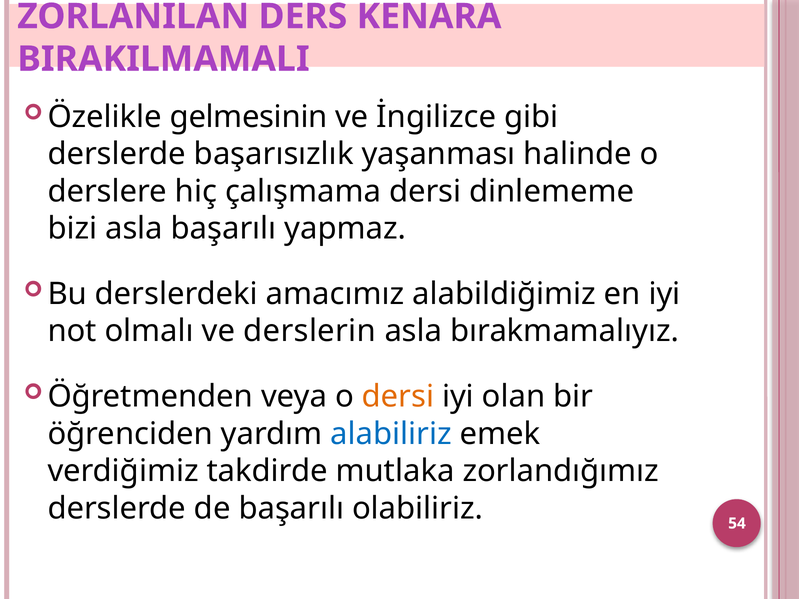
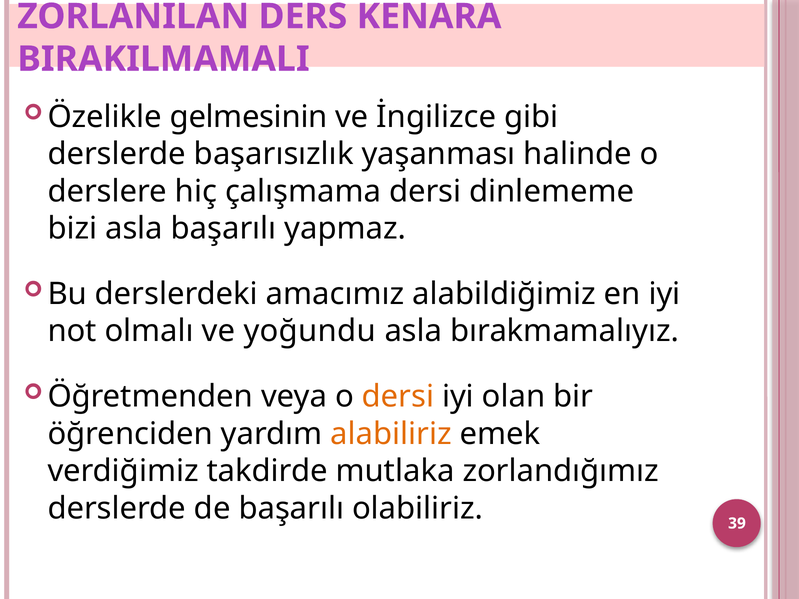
derslerin: derslerin -> yoğundu
alabiliriz colour: blue -> orange
54: 54 -> 39
